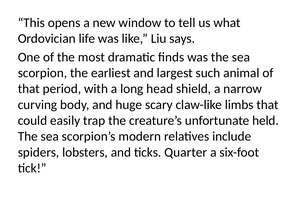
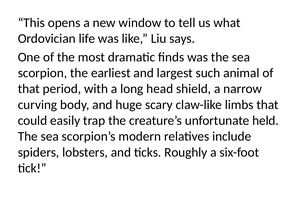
Quarter: Quarter -> Roughly
